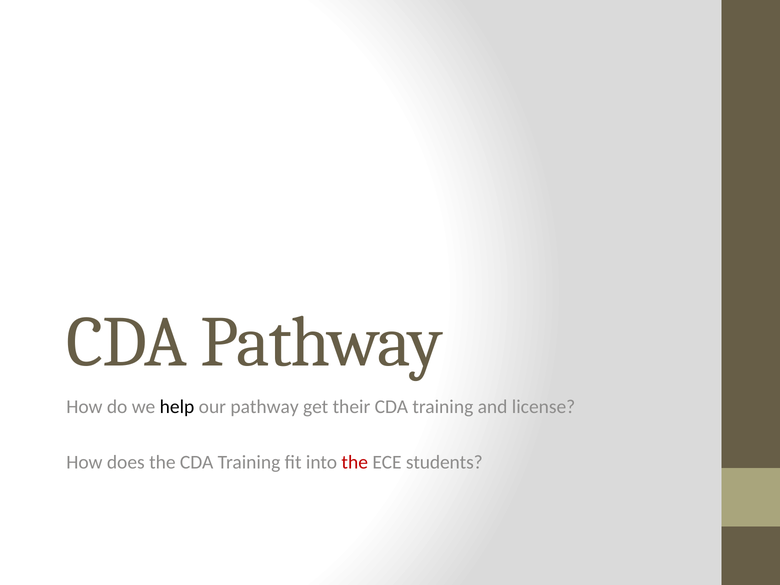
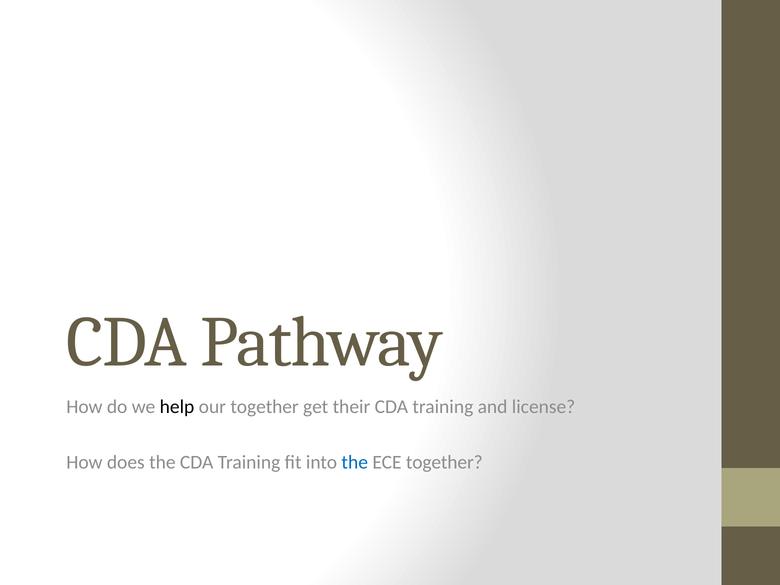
our pathway: pathway -> together
the at (355, 462) colour: red -> blue
ECE students: students -> together
